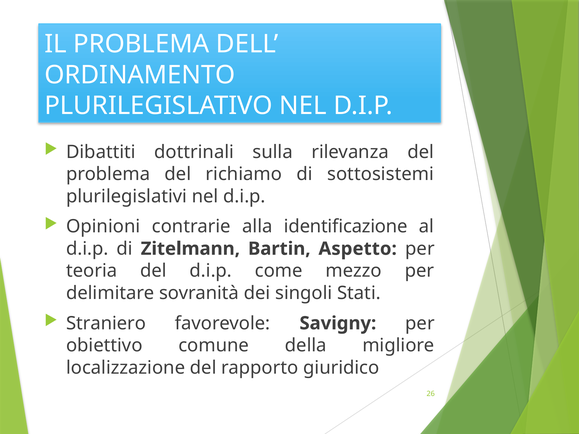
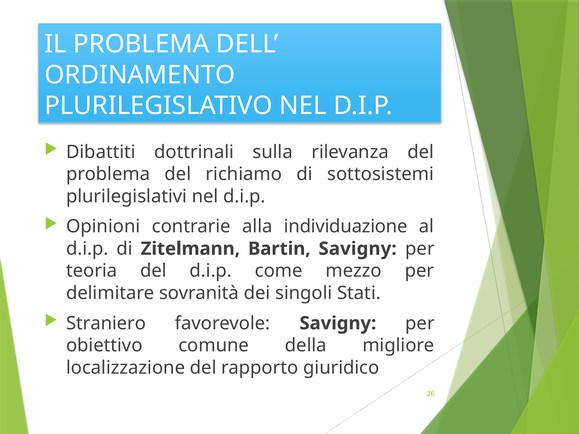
identificazione: identificazione -> individuazione
Bartin Aspetto: Aspetto -> Savigny
